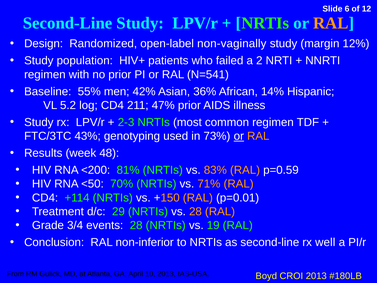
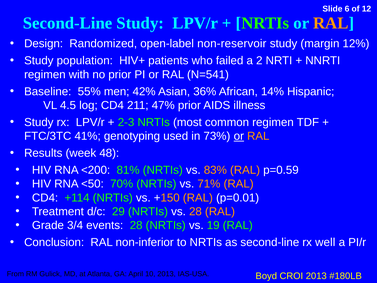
non-vaginally: non-vaginally -> non-reservoir
5.2: 5.2 -> 4.5
43%: 43% -> 41%
